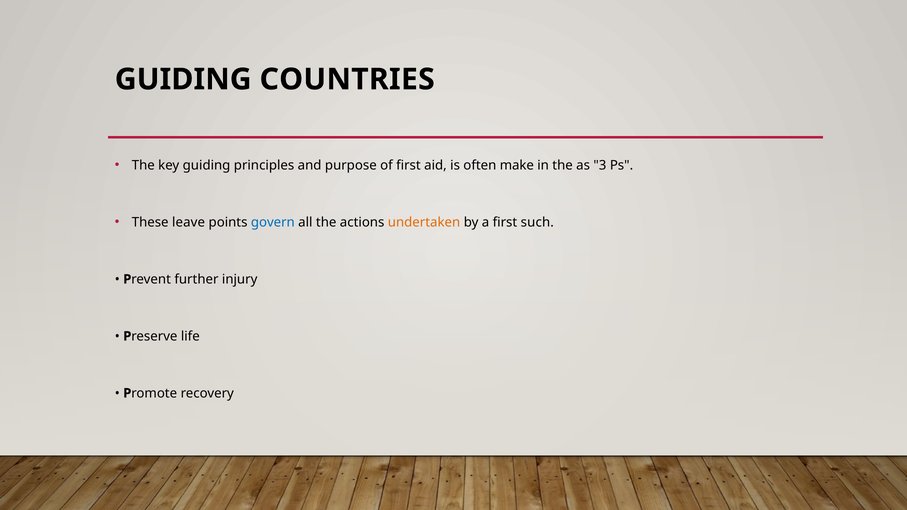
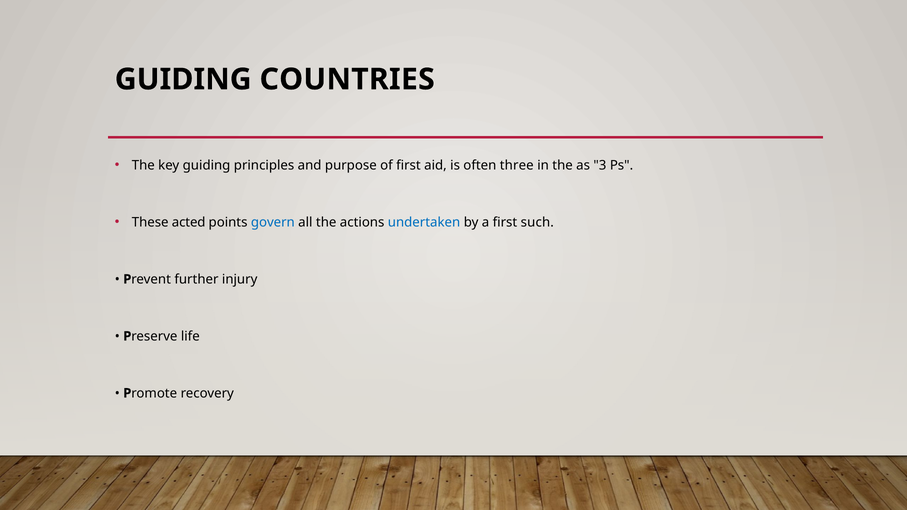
make: make -> three
leave: leave -> acted
undertaken colour: orange -> blue
